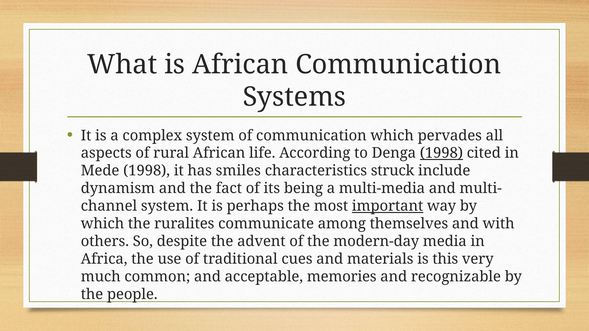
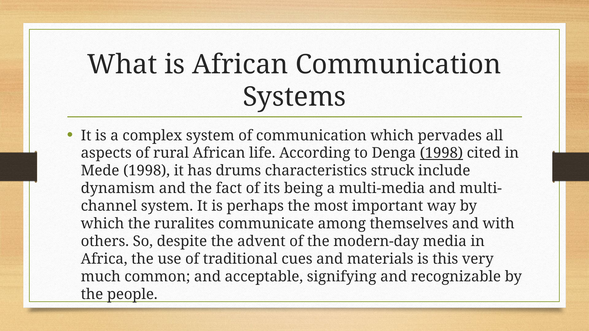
smiles: smiles -> drums
important underline: present -> none
memories: memories -> signifying
